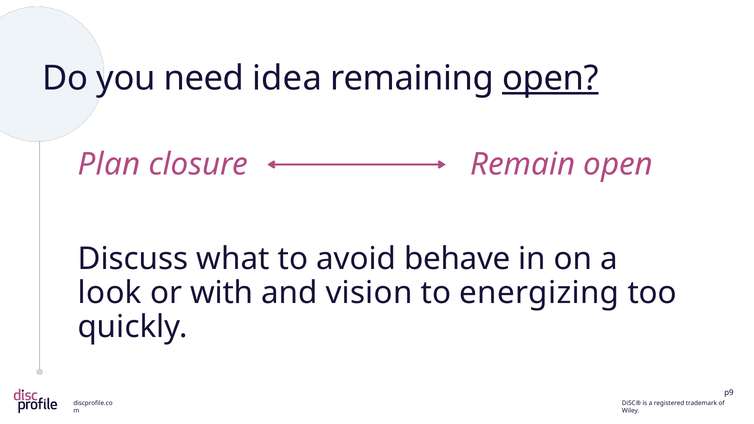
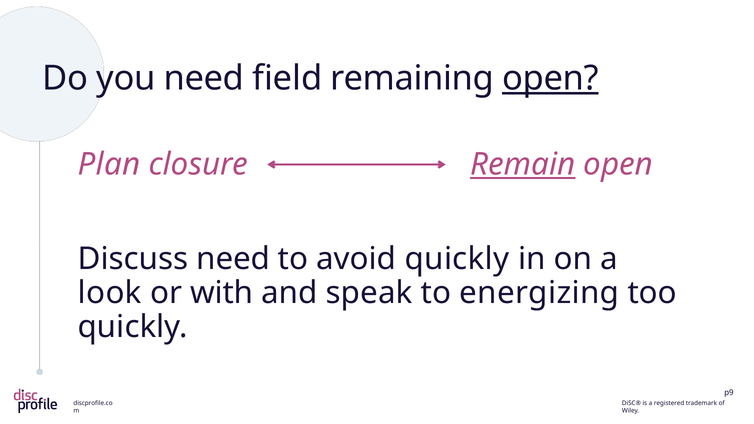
idea: idea -> field
Remain underline: none -> present
Discuss what: what -> need
avoid behave: behave -> quickly
vision: vision -> speak
